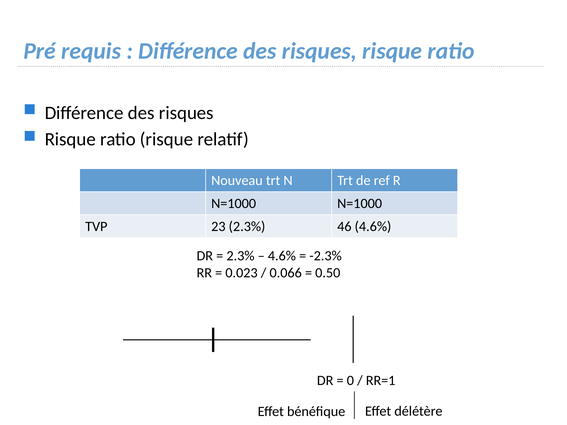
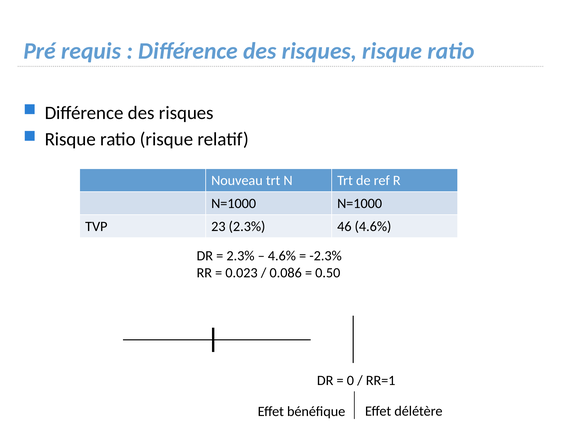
0.066: 0.066 -> 0.086
